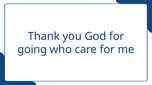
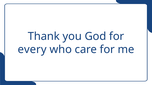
going: going -> every
